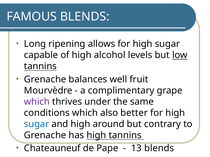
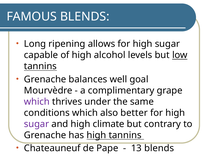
fruit: fruit -> goal
sugar at (37, 124) colour: blue -> purple
around: around -> climate
